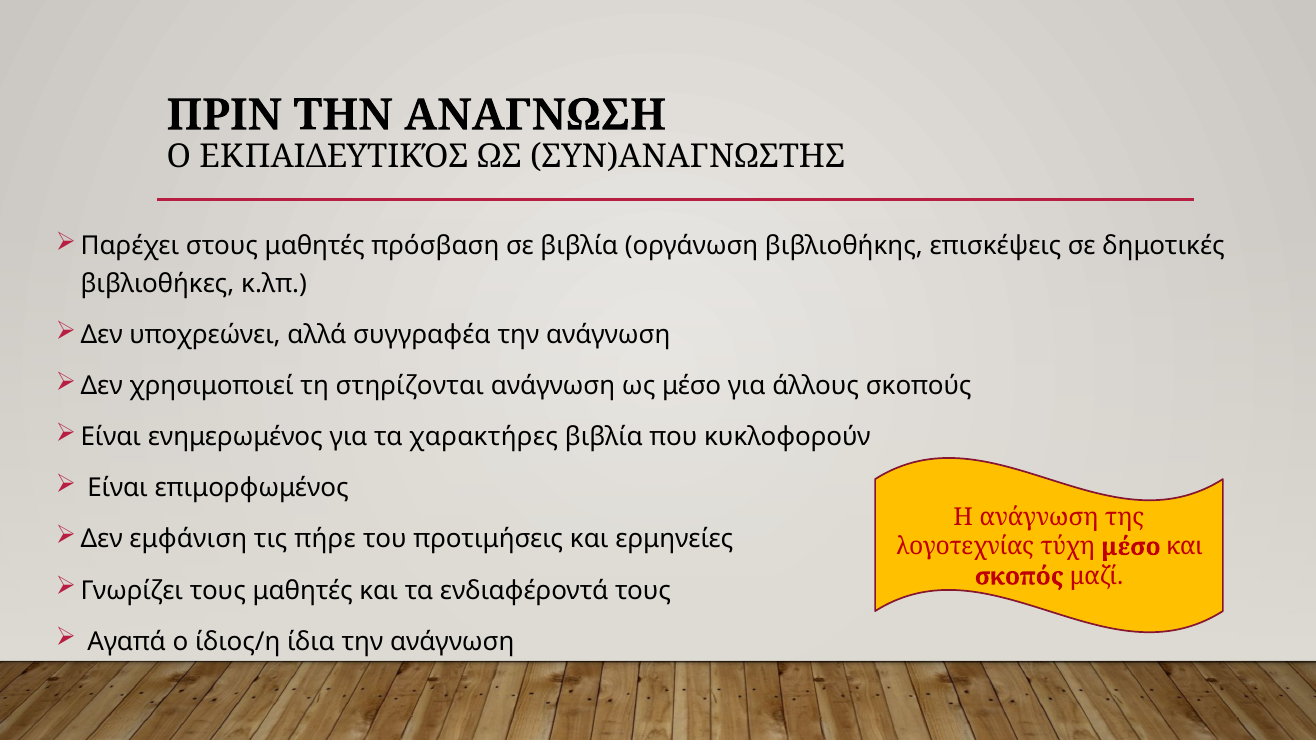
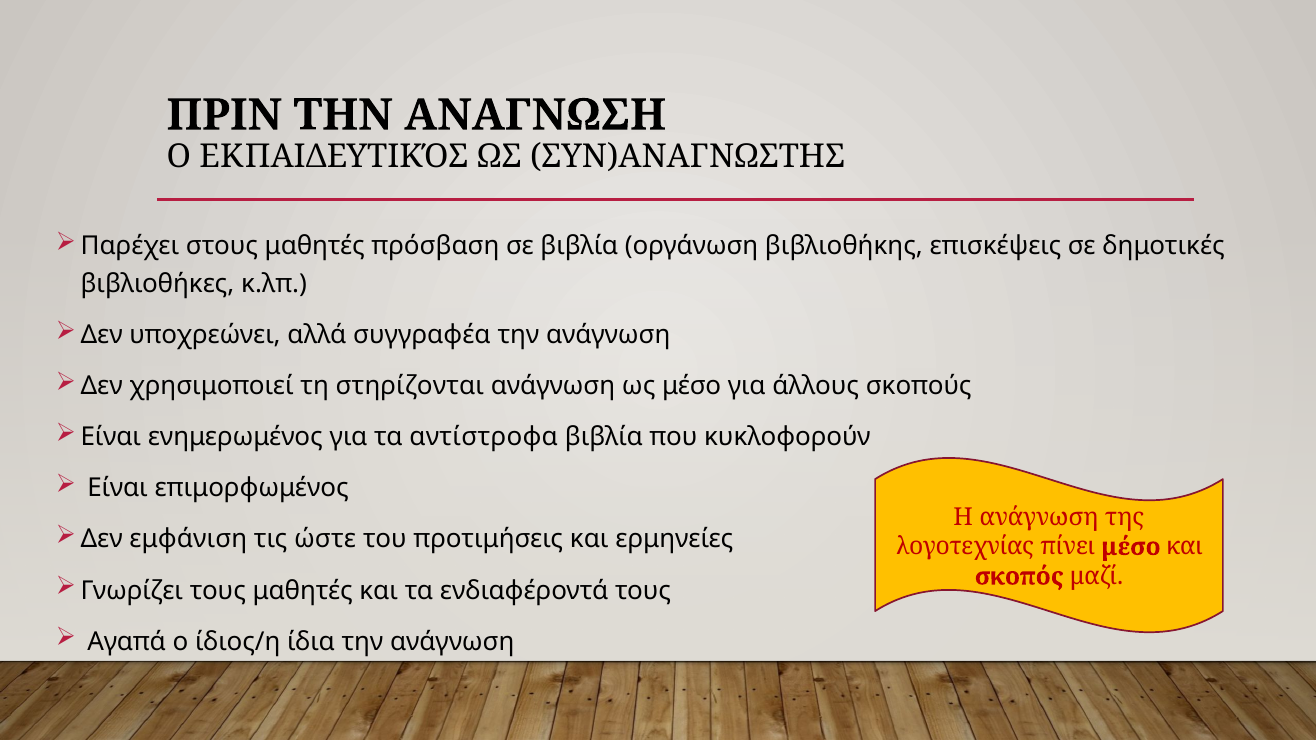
χαρακτήρες: χαρακτήρες -> αντίστροφα
πήρε: πήρε -> ώστε
τύχη: τύχη -> πίνει
